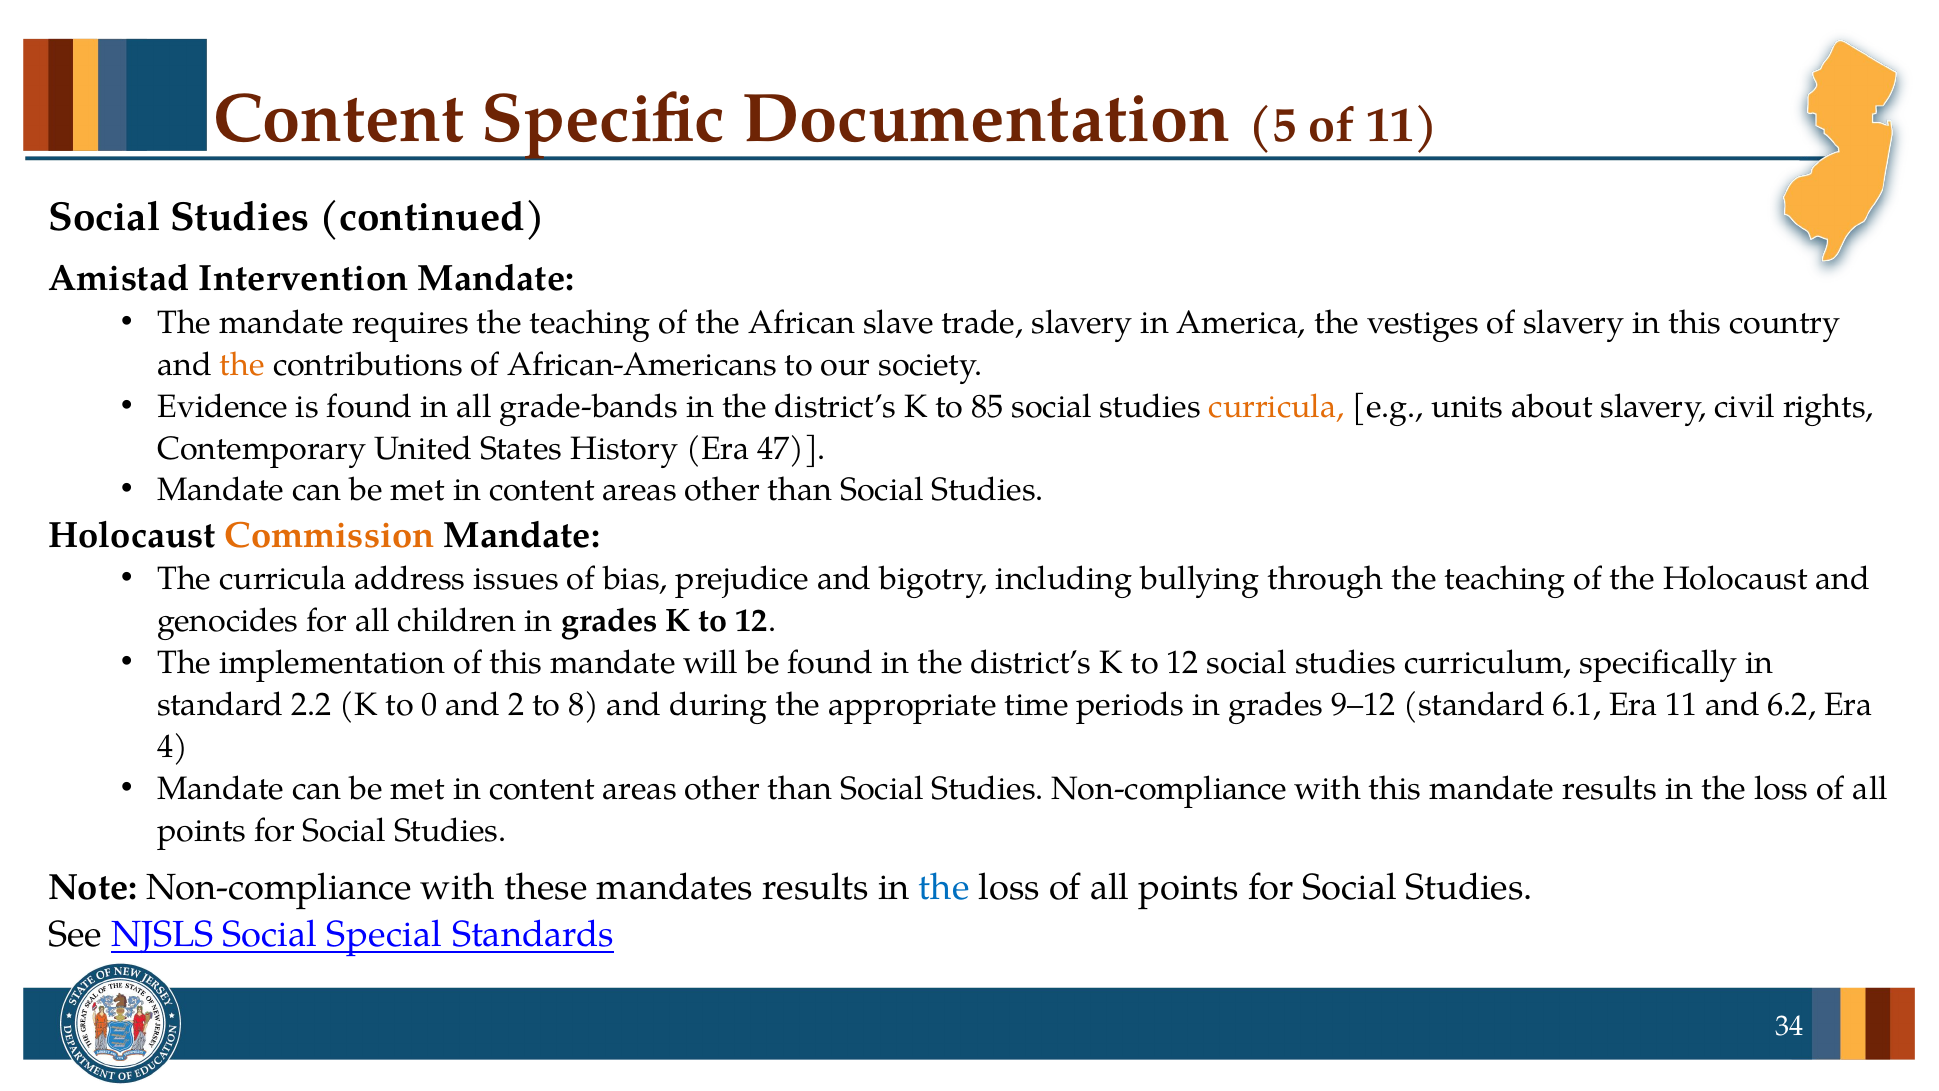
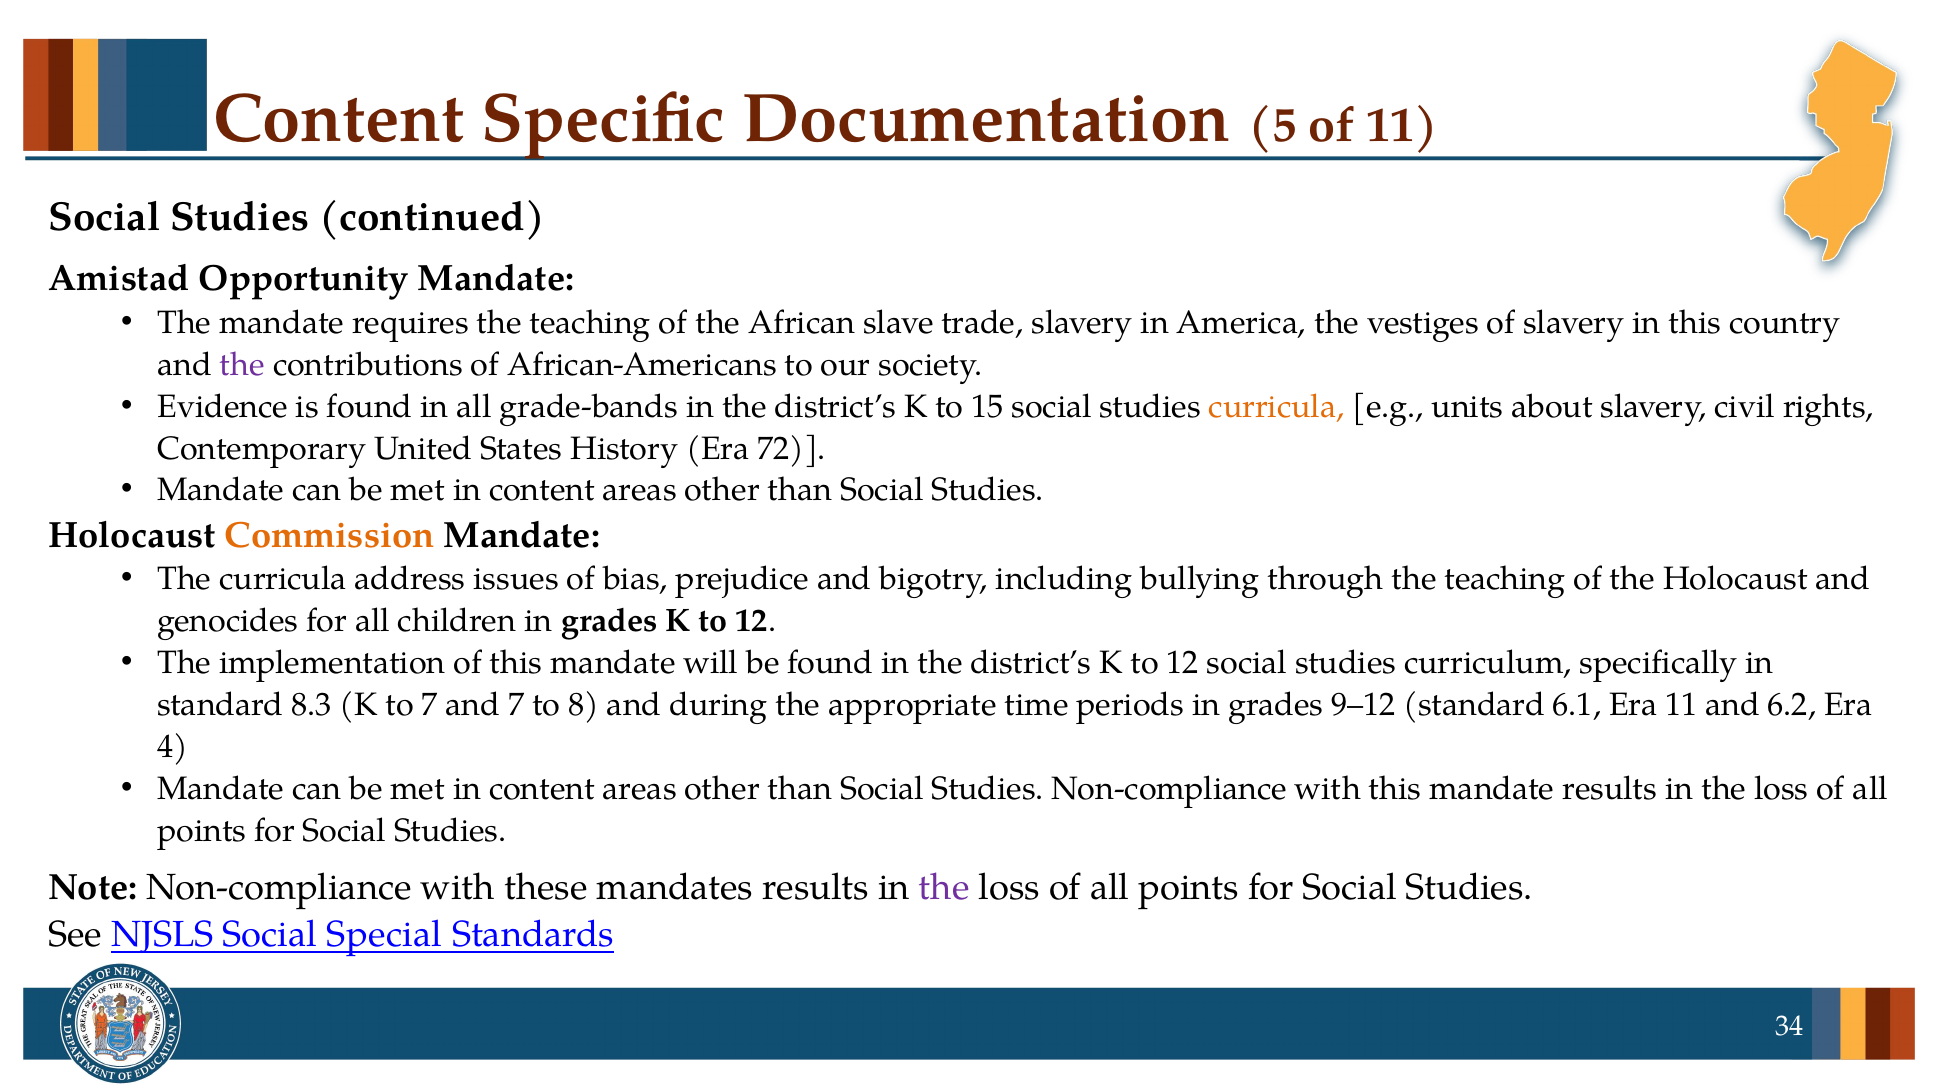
Intervention: Intervention -> Opportunity
the at (242, 365) colour: orange -> purple
85: 85 -> 15
47: 47 -> 72
2.2: 2.2 -> 8.3
to 0: 0 -> 7
and 2: 2 -> 7
the at (944, 887) colour: blue -> purple
